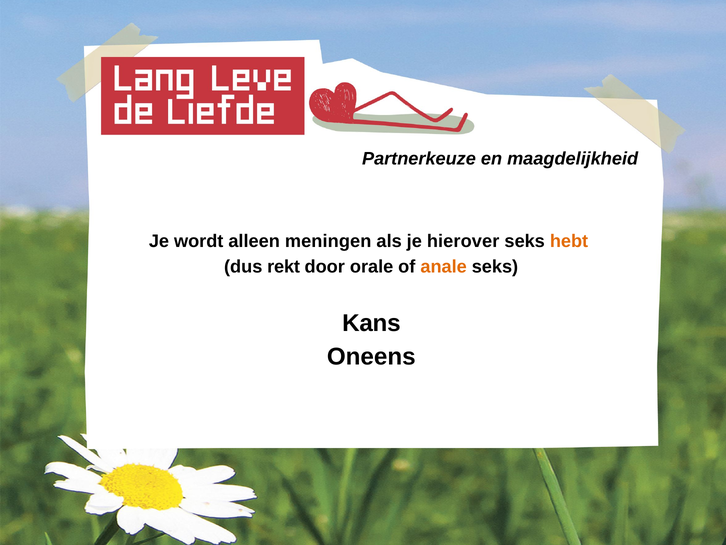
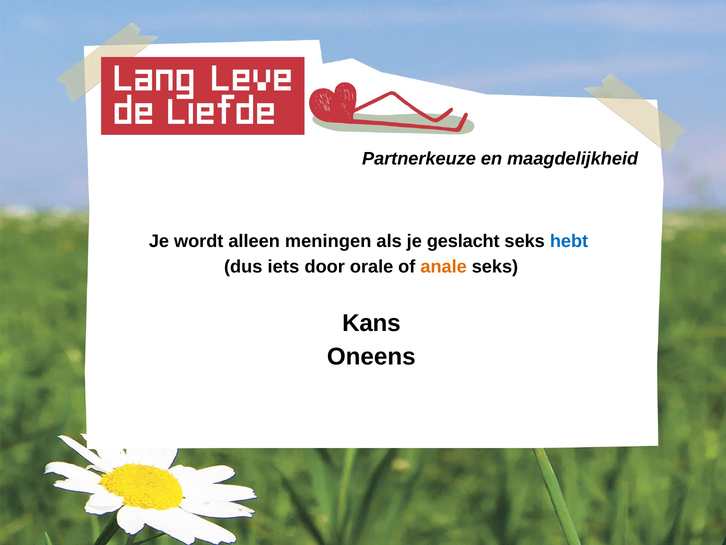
hierover: hierover -> geslacht
hebt colour: orange -> blue
rekt: rekt -> iets
